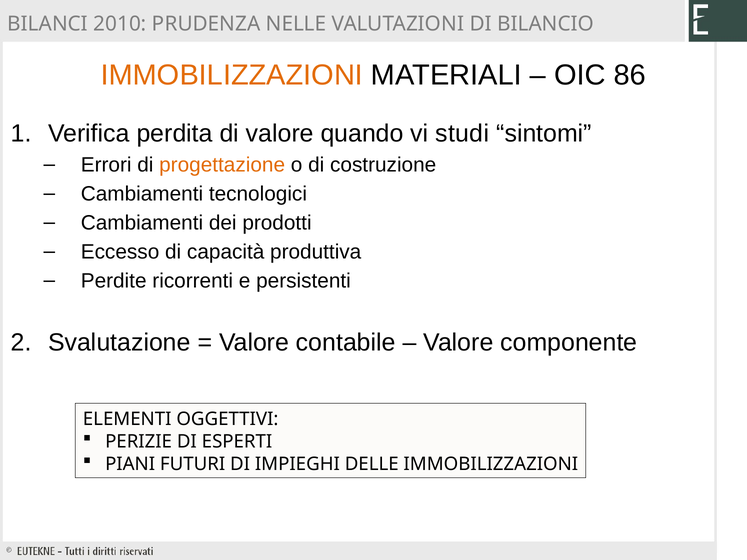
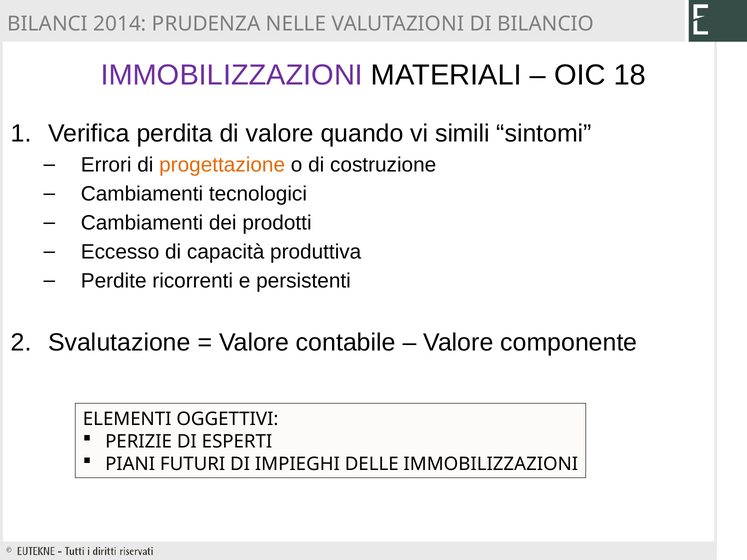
2010: 2010 -> 2014
IMMOBILIZZAZIONI at (232, 75) colour: orange -> purple
86: 86 -> 18
studi: studi -> simili
